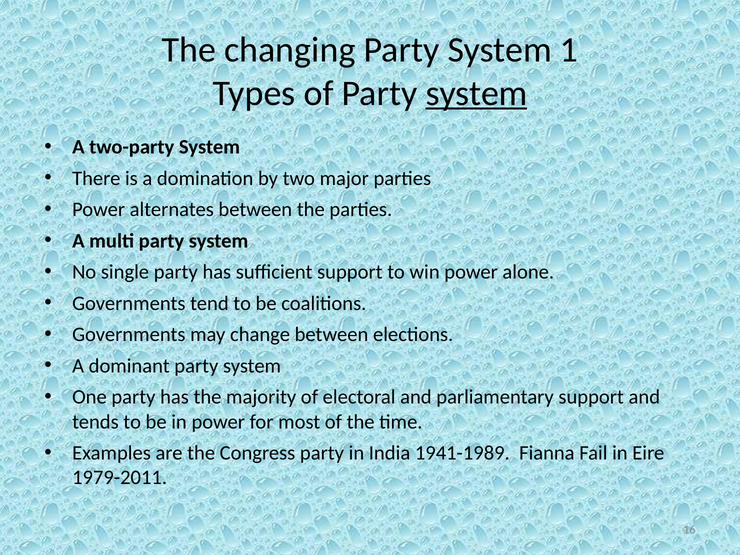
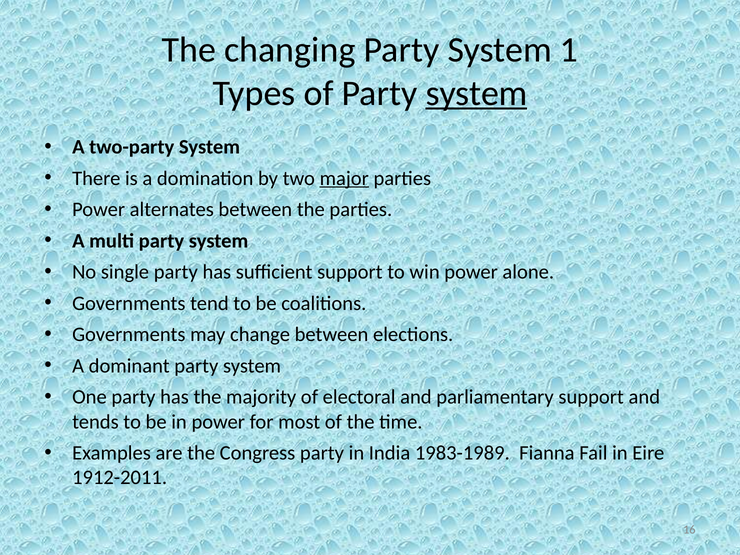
major underline: none -> present
1941-1989: 1941-1989 -> 1983-1989
1979-2011: 1979-2011 -> 1912-2011
